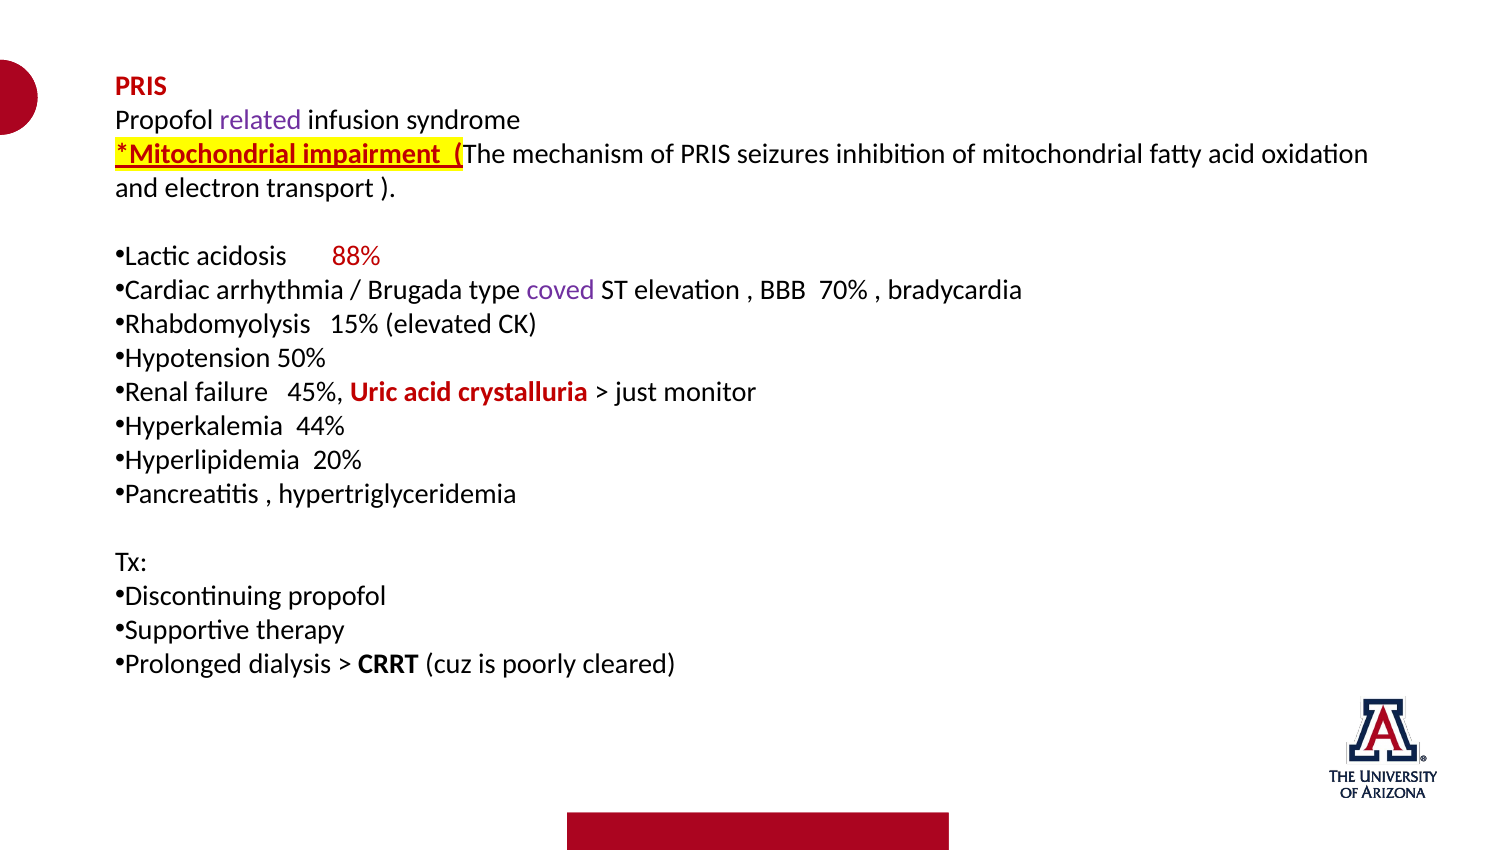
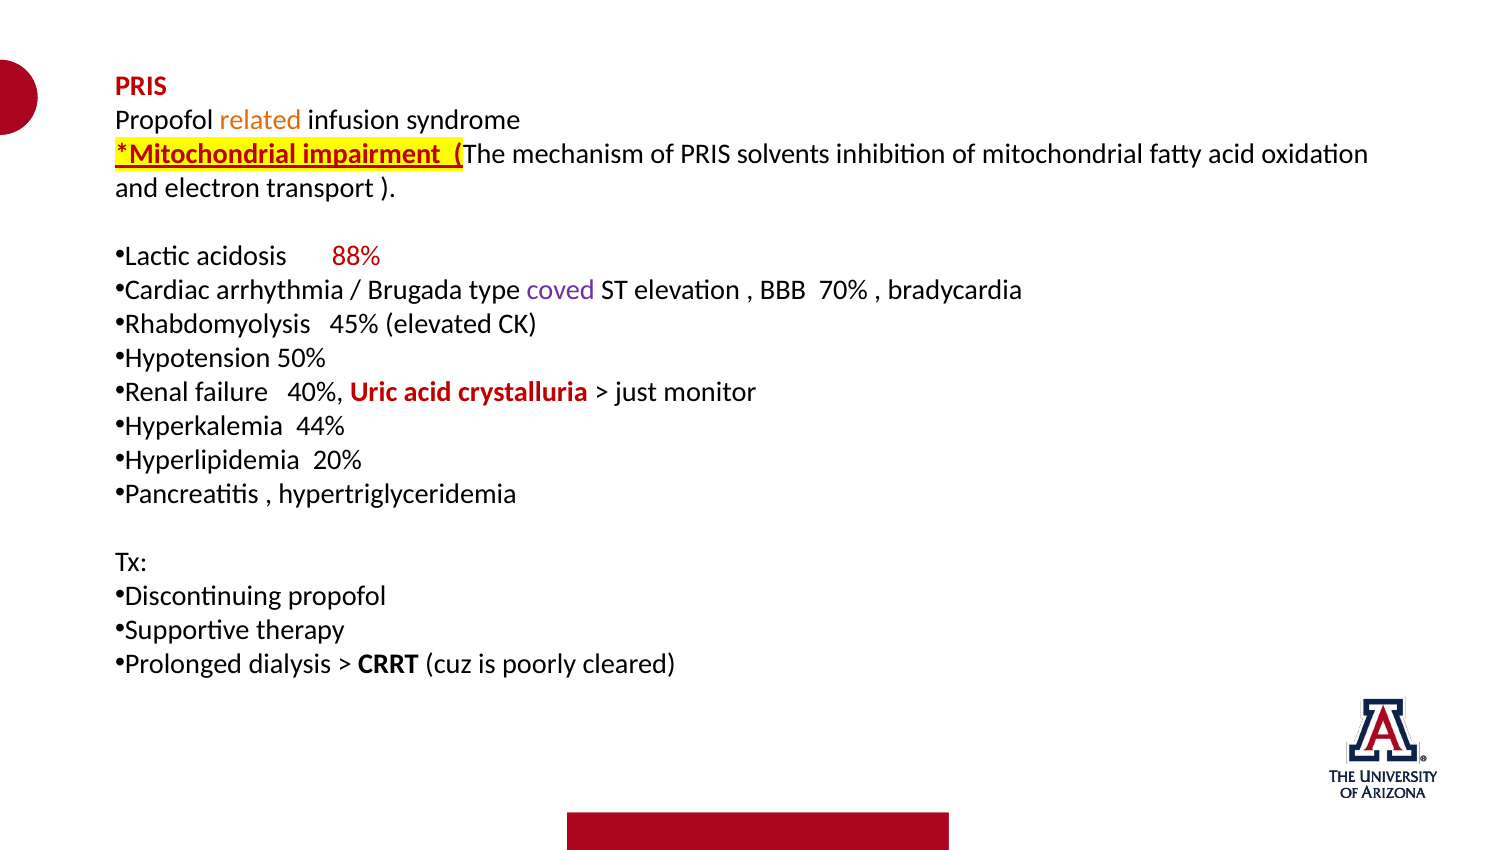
related colour: purple -> orange
seizures: seizures -> solvents
15%: 15% -> 45%
45%: 45% -> 40%
